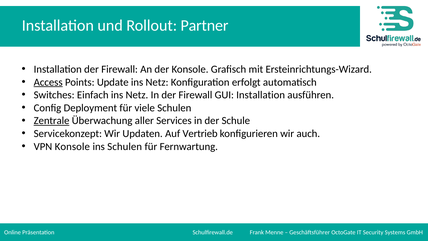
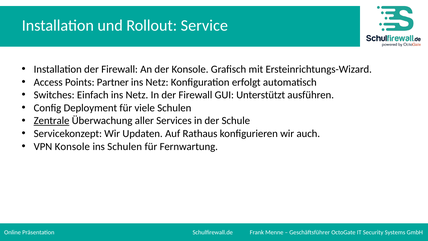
Partner: Partner -> Service
Access underline: present -> none
Update: Update -> Partner
GUI Installation: Installation -> Unterstützt
Vertrieb: Vertrieb -> Rathaus
